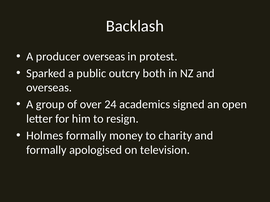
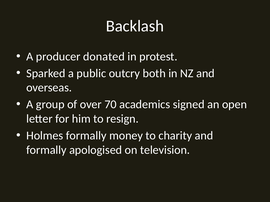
producer overseas: overseas -> donated
24: 24 -> 70
